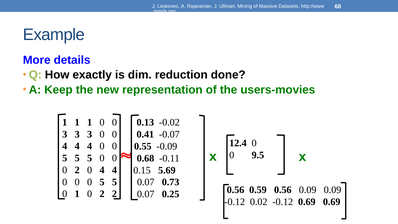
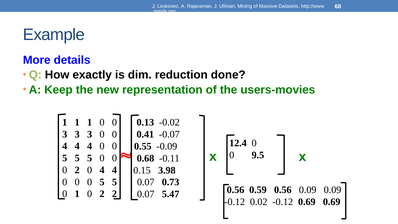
5.69: 5.69 -> 3.98
0.25: 0.25 -> 5.47
